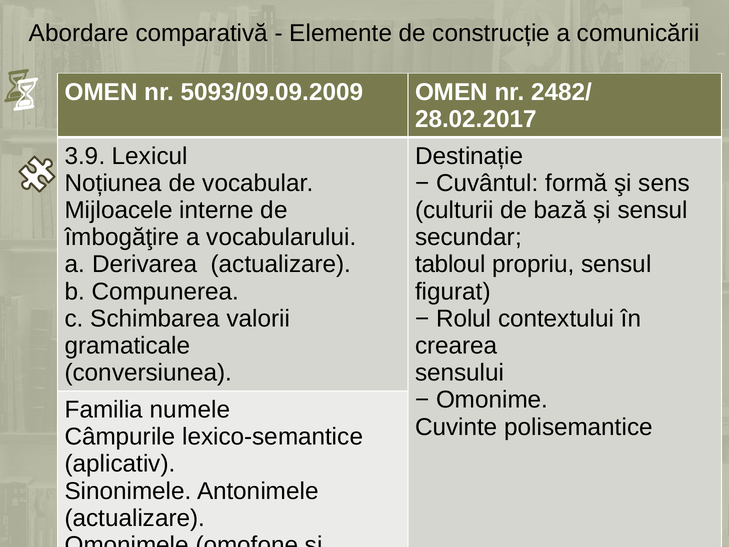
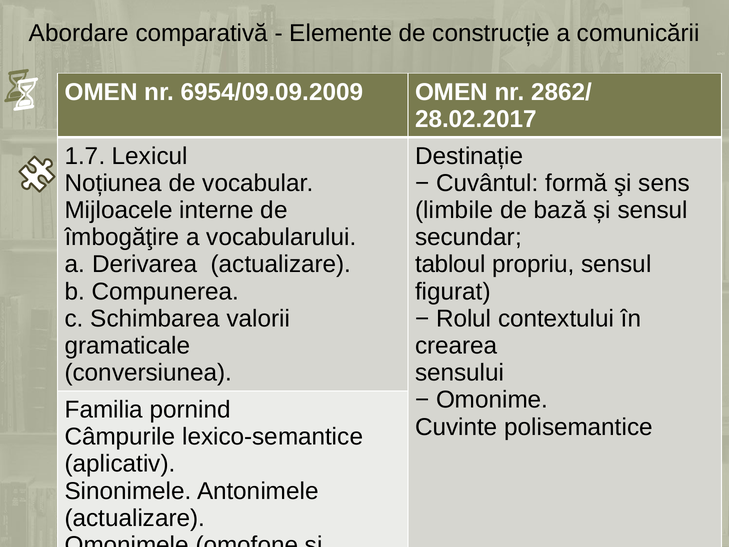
5093/09.09.2009: 5093/09.09.2009 -> 6954/09.09.2009
2482/: 2482/ -> 2862/
3.9: 3.9 -> 1.7
culturii: culturii -> limbile
numele: numele -> pornind
